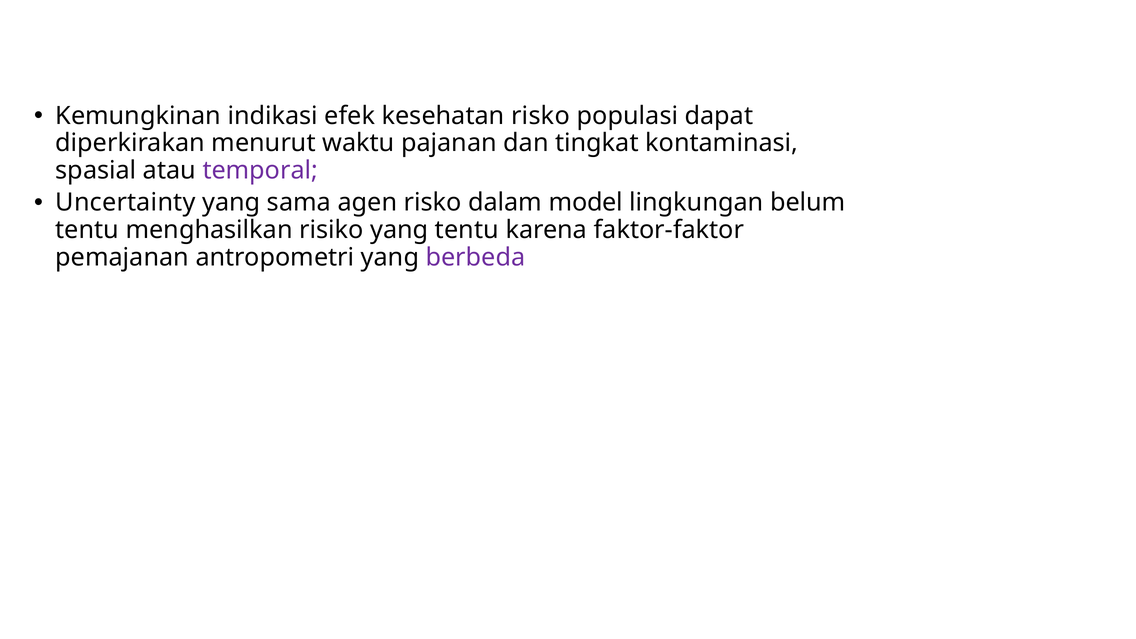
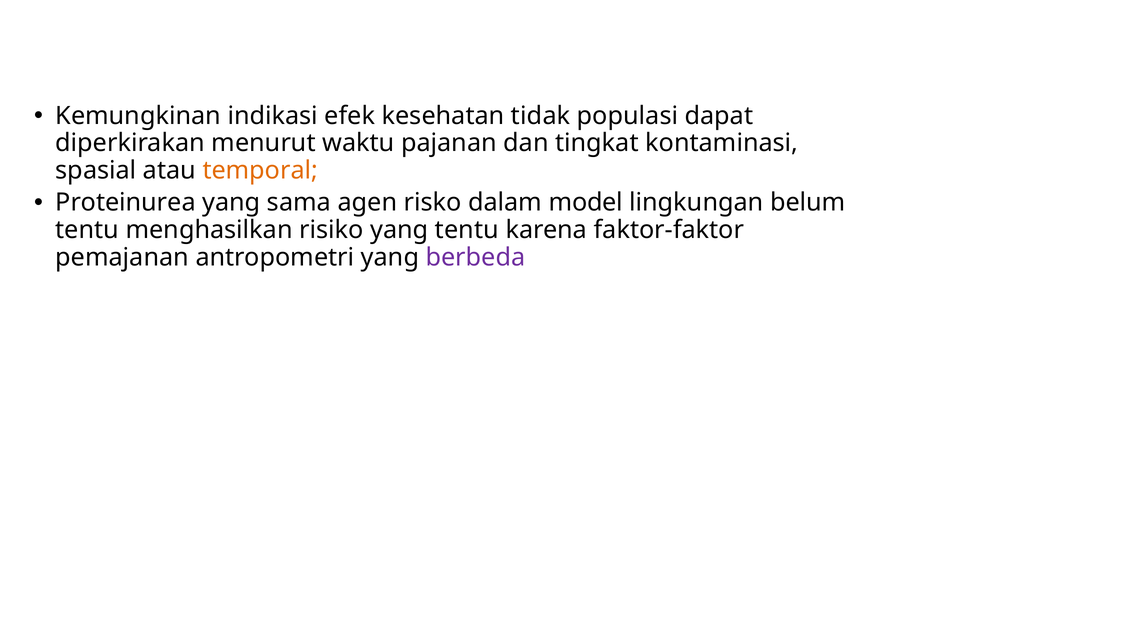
kesehatan risko: risko -> tidak
temporal colour: purple -> orange
Uncertainty: Uncertainty -> Proteinurea
